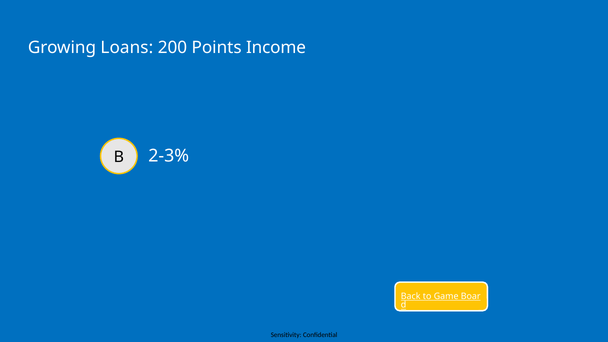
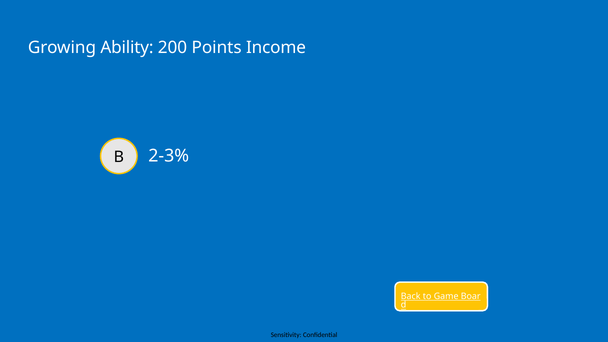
Loans: Loans -> Ability
